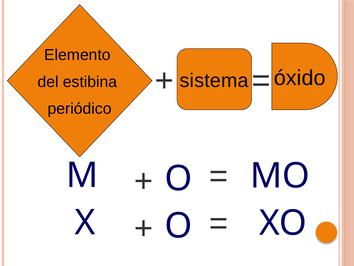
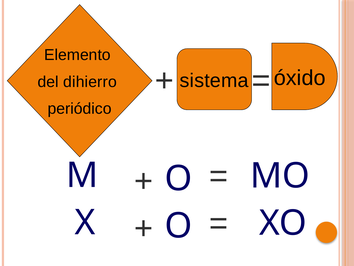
estibina: estibina -> dihierro
